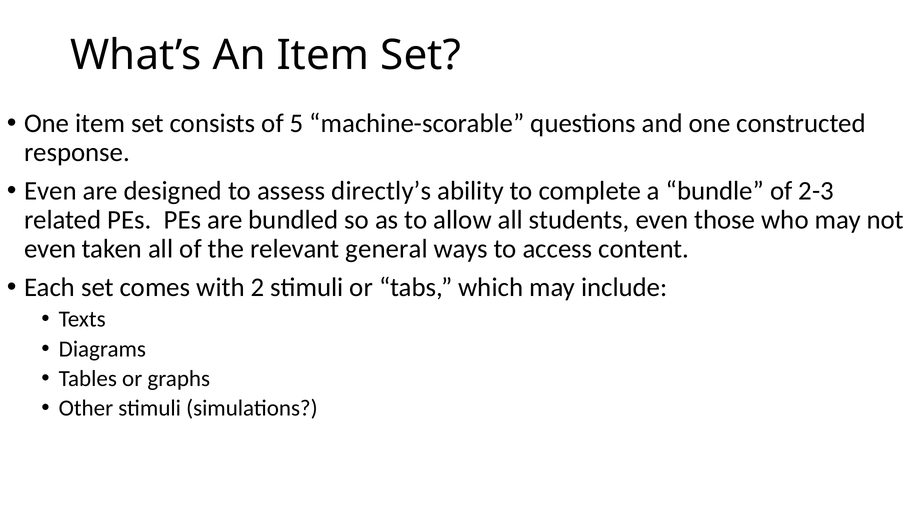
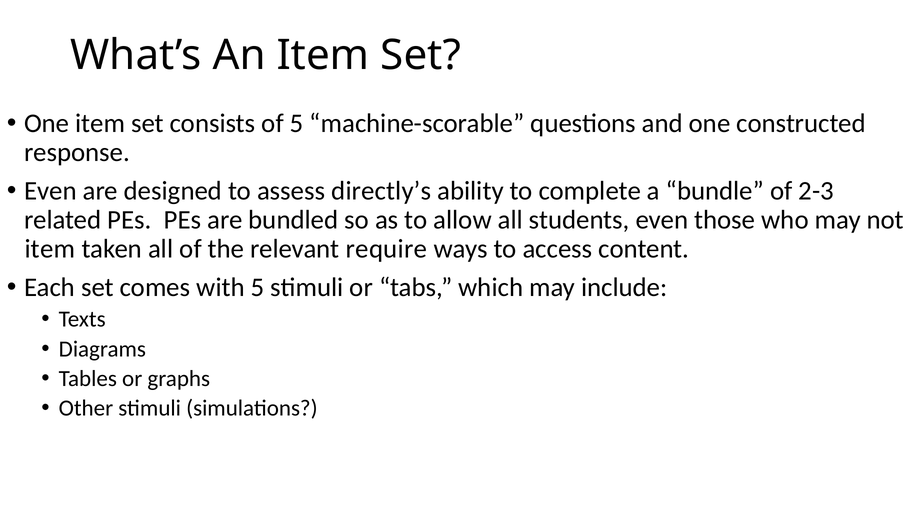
even at (50, 249): even -> item
general: general -> require
with 2: 2 -> 5
